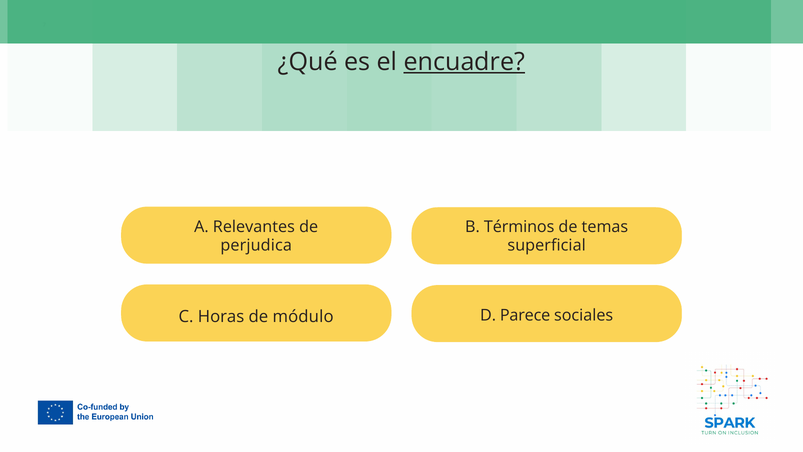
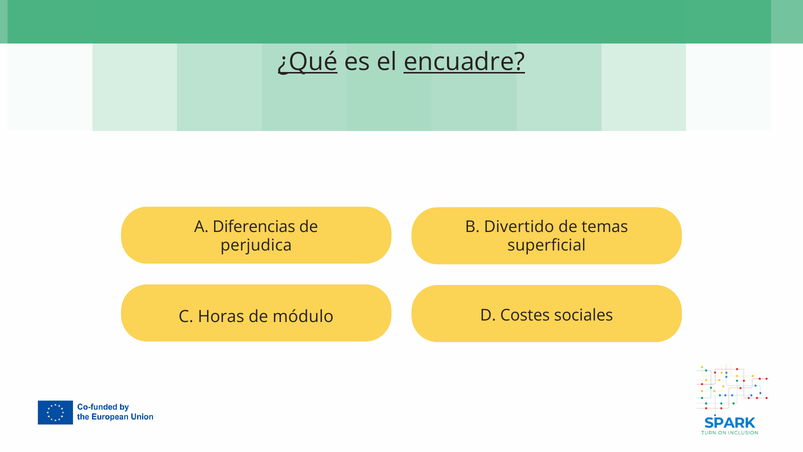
¿Qué underline: none -> present
Relevantes: Relevantes -> Diferencias
Términos: Términos -> Divertido
Parece: Parece -> Costes
